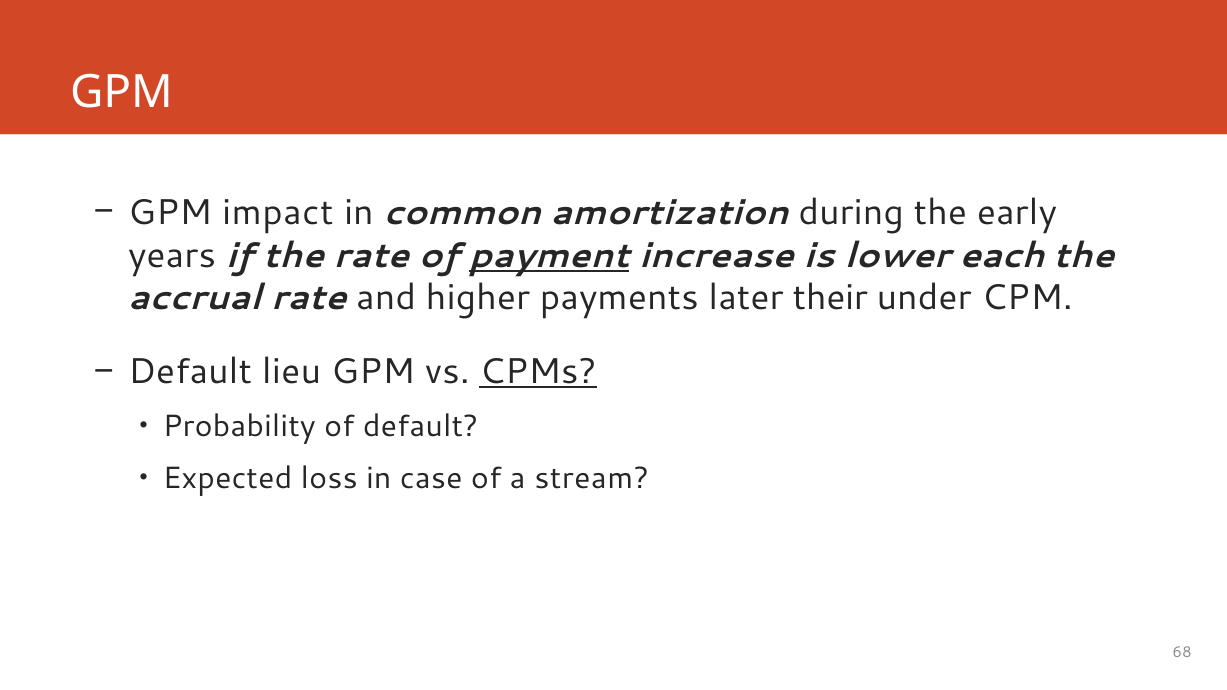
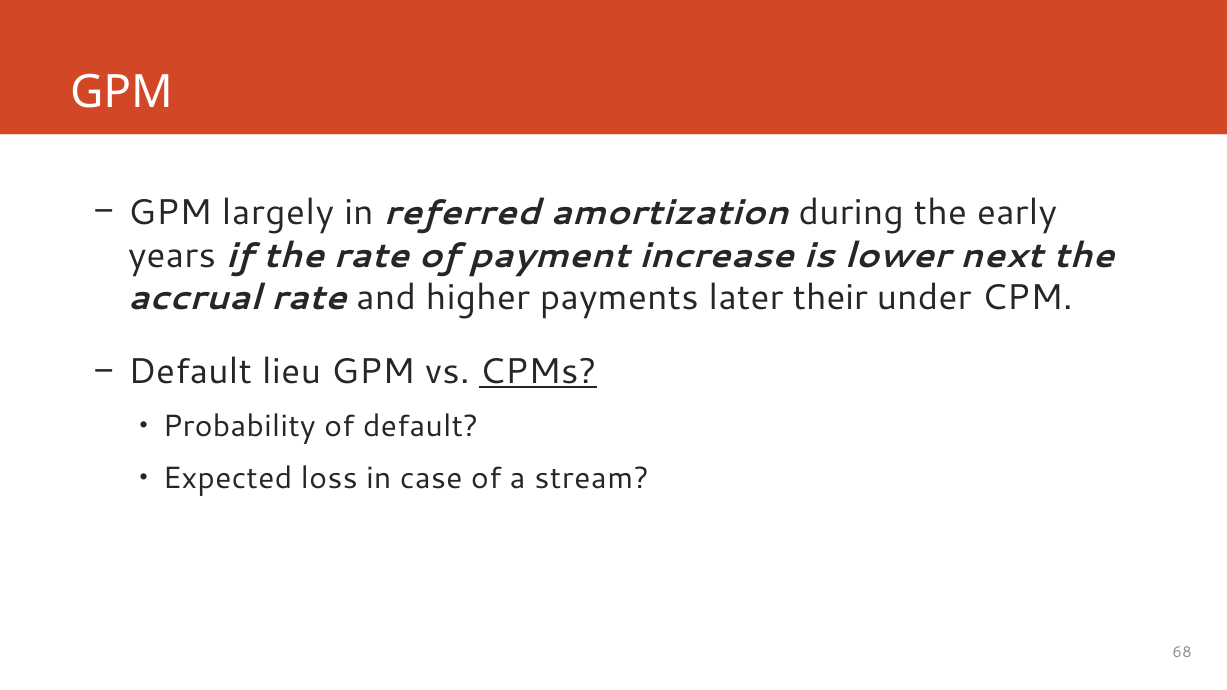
impact: impact -> largely
common: common -> referred
payment underline: present -> none
each: each -> next
